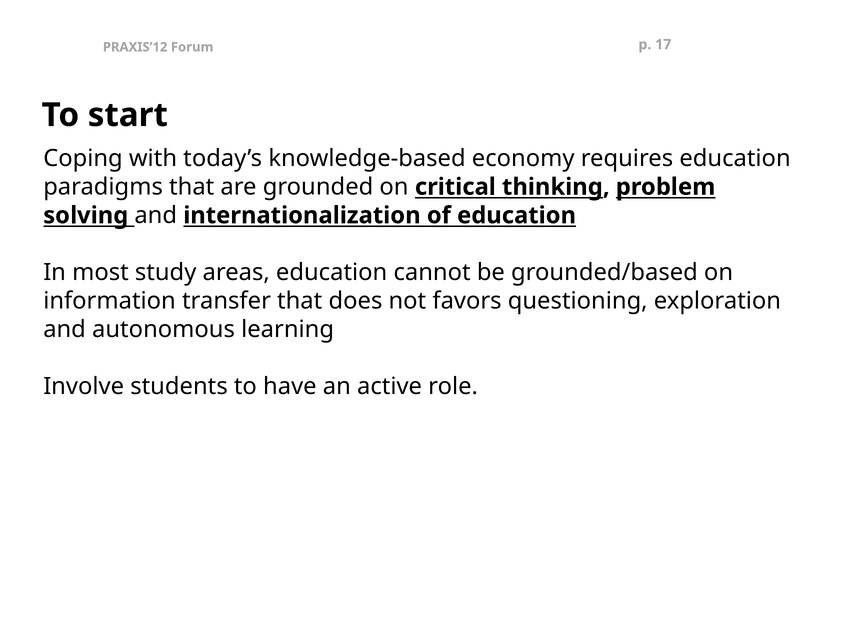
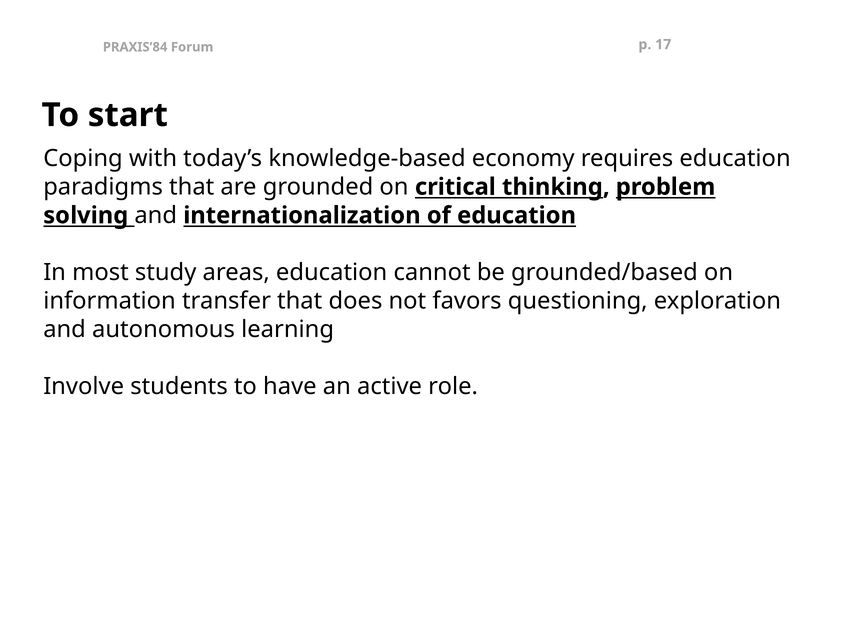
PRAXIS’12: PRAXIS’12 -> PRAXIS’84
